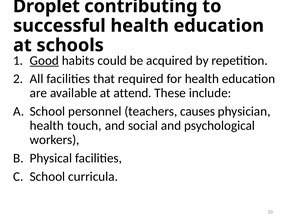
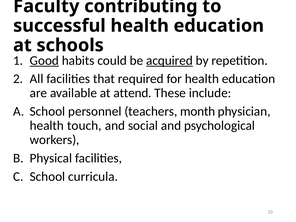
Droplet: Droplet -> Faculty
acquired underline: none -> present
causes: causes -> month
